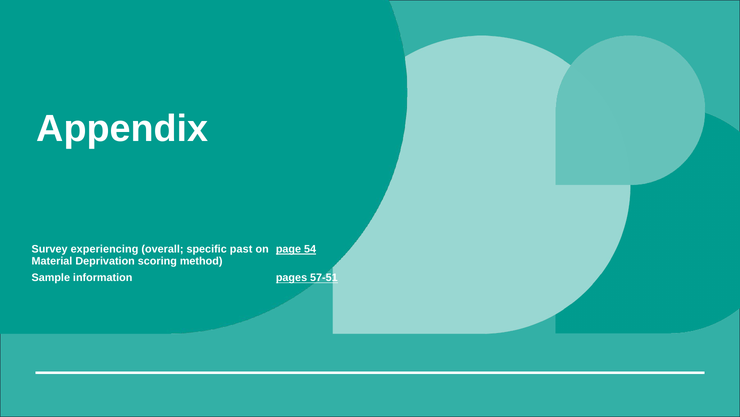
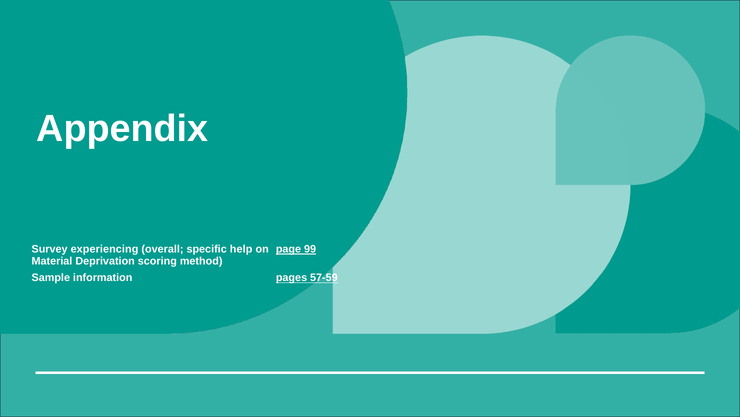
past: past -> help
54: 54 -> 99
57-51: 57-51 -> 57-59
